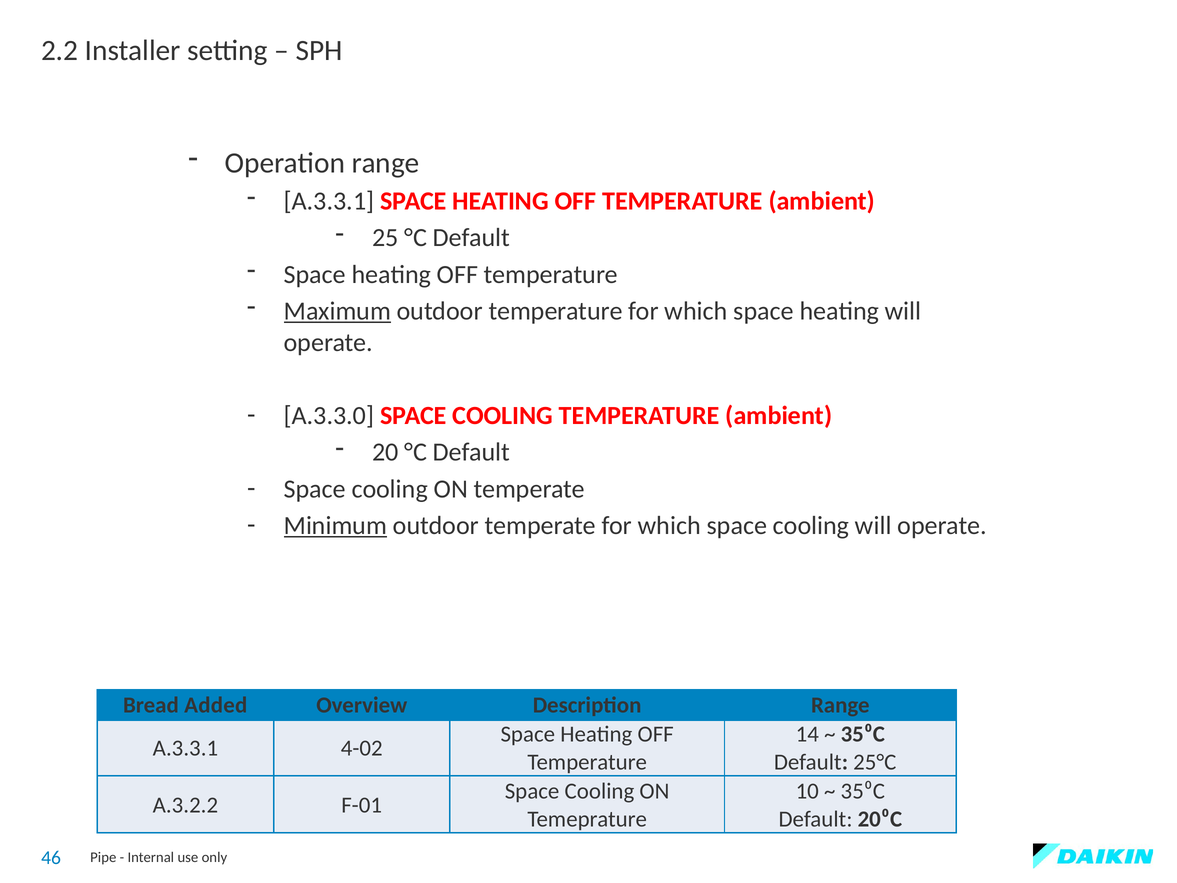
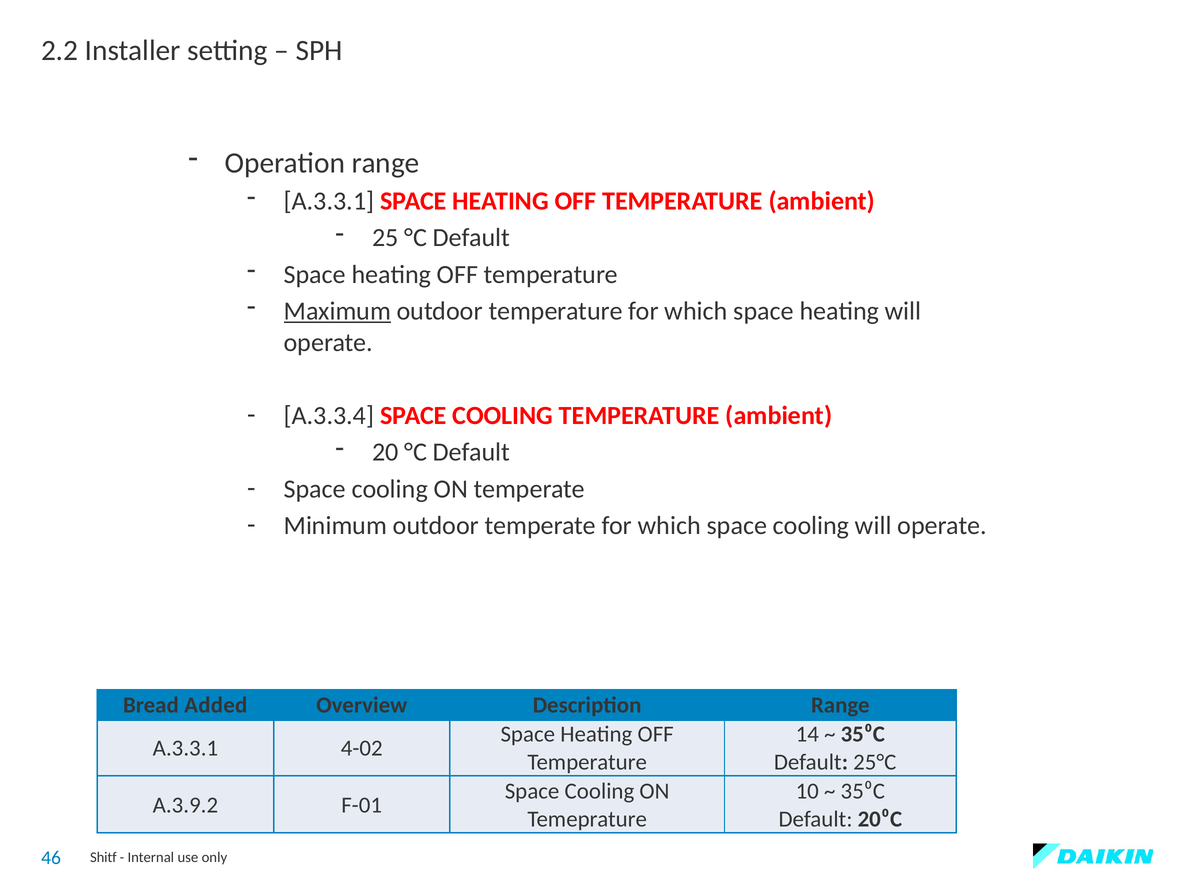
A.3.3.0: A.3.3.0 -> A.3.3.4
Minimum underline: present -> none
A.3.2.2: A.3.2.2 -> A.3.9.2
Pipe: Pipe -> Shitf
